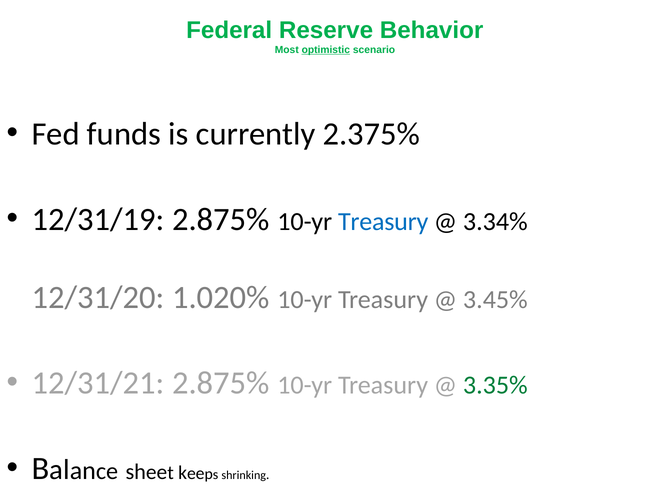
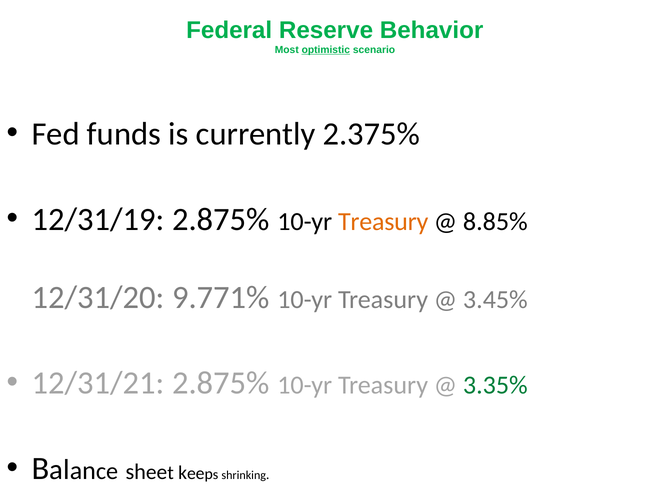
Treasury at (383, 222) colour: blue -> orange
3.34%: 3.34% -> 8.85%
1.020%: 1.020% -> 9.771%
